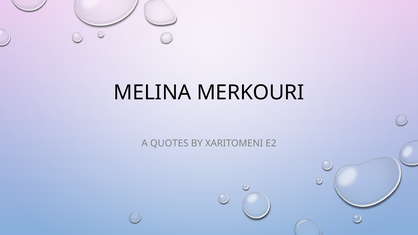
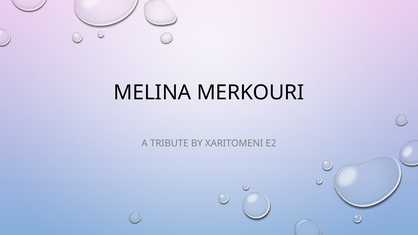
QUOTES: QUOTES -> TRIBUTE
